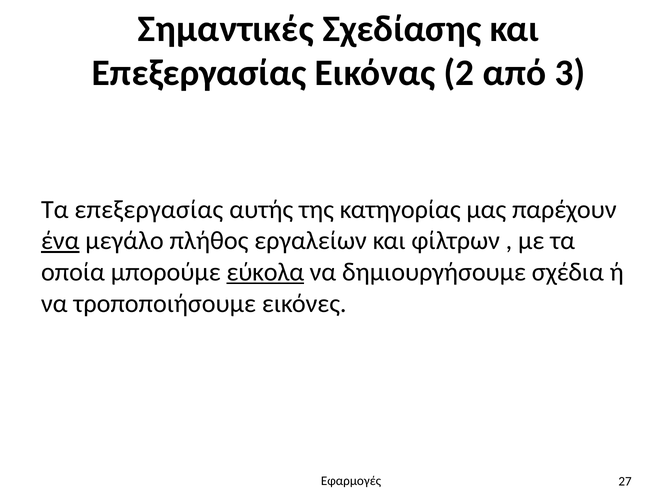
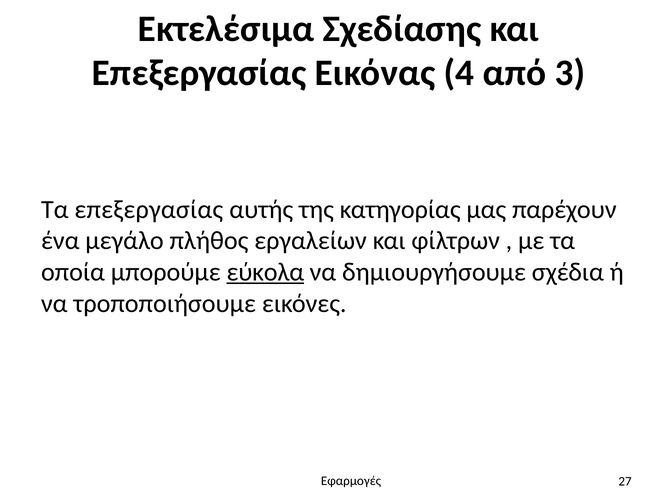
Σημαντικές: Σημαντικές -> Εκτελέσιμα
2: 2 -> 4
ένα underline: present -> none
